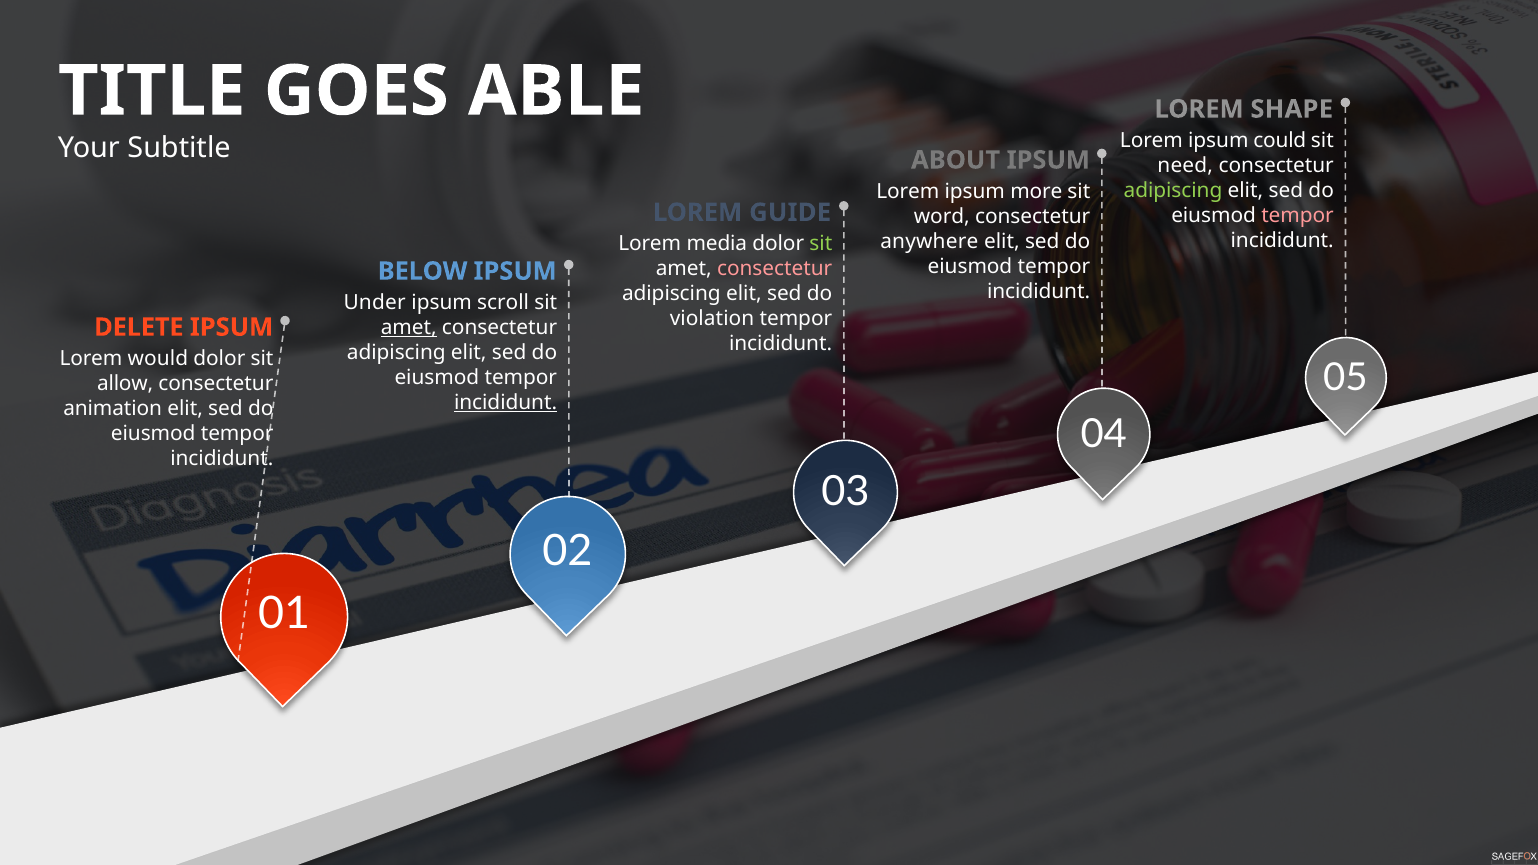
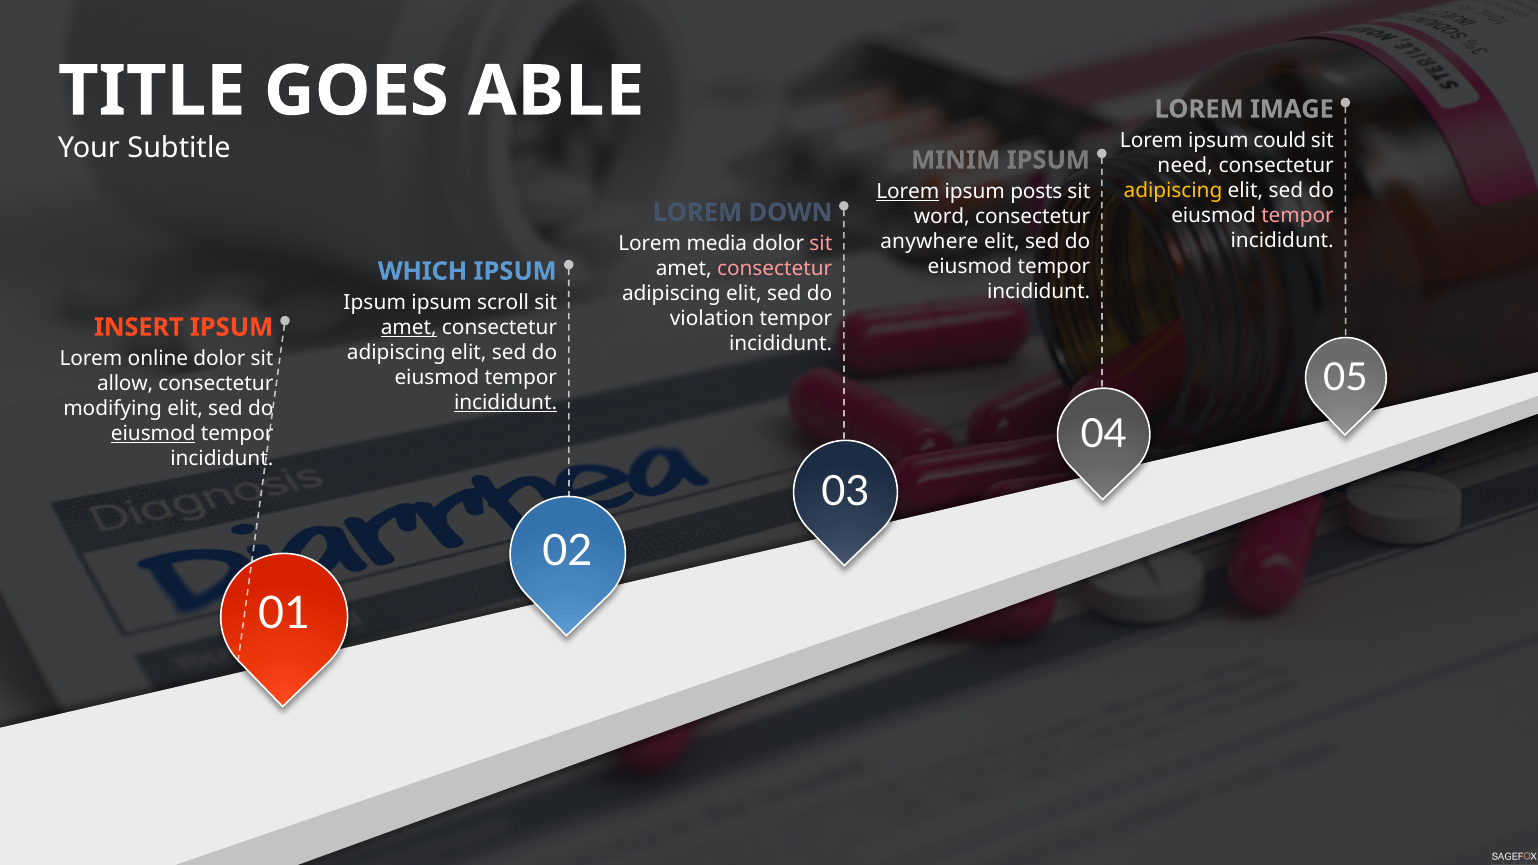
SHAPE: SHAPE -> IMAGE
ABOUT: ABOUT -> MINIM
adipiscing at (1173, 191) colour: light green -> yellow
Lorem at (908, 192) underline: none -> present
more: more -> posts
GUIDE: GUIDE -> DOWN
sit at (821, 244) colour: light green -> pink
BELOW: BELOW -> WHICH
Under at (375, 303): Under -> Ipsum
DELETE: DELETE -> INSERT
would: would -> online
animation: animation -> modifying
eiusmod at (153, 434) underline: none -> present
